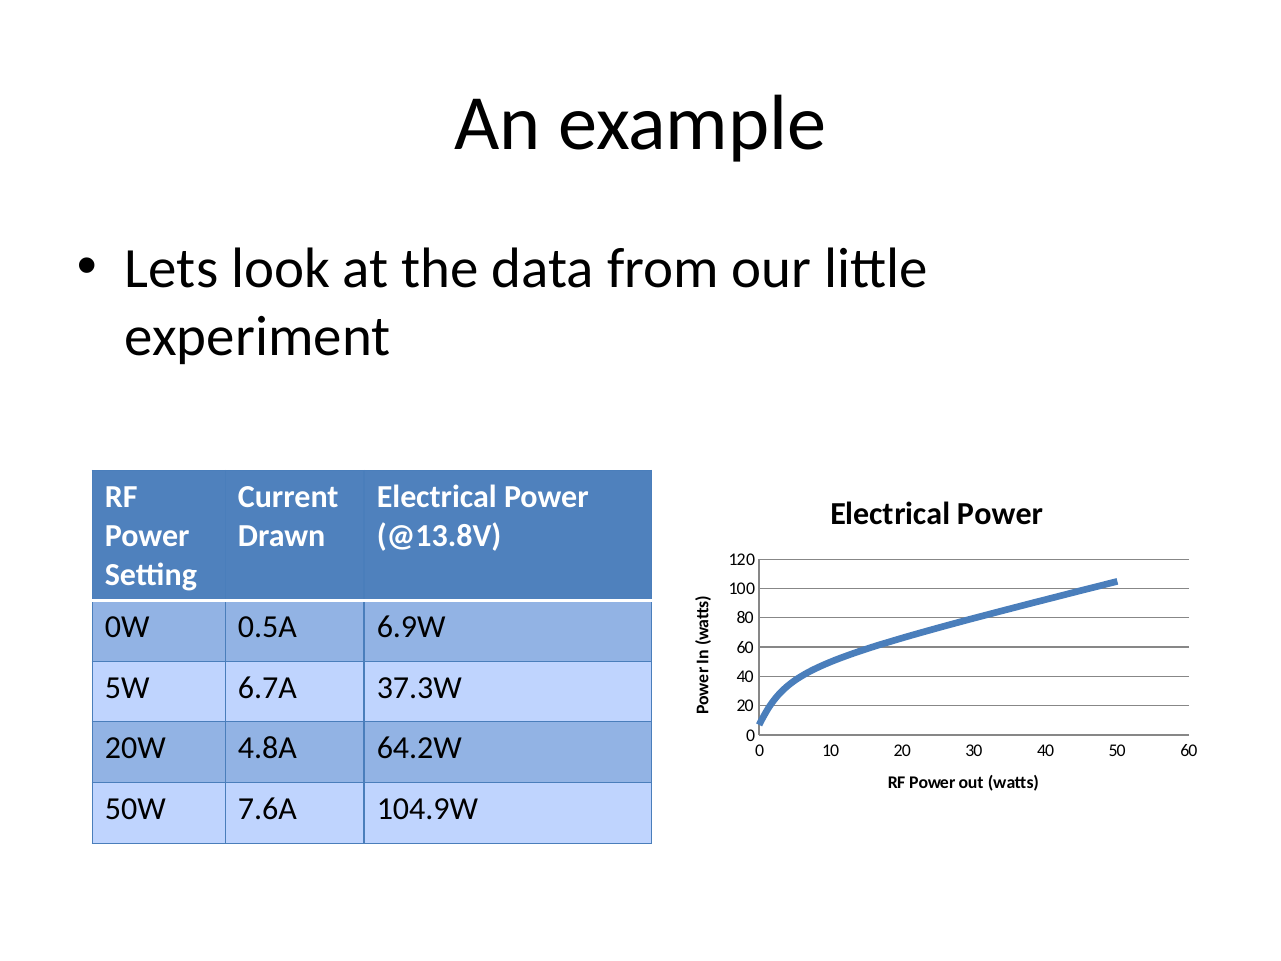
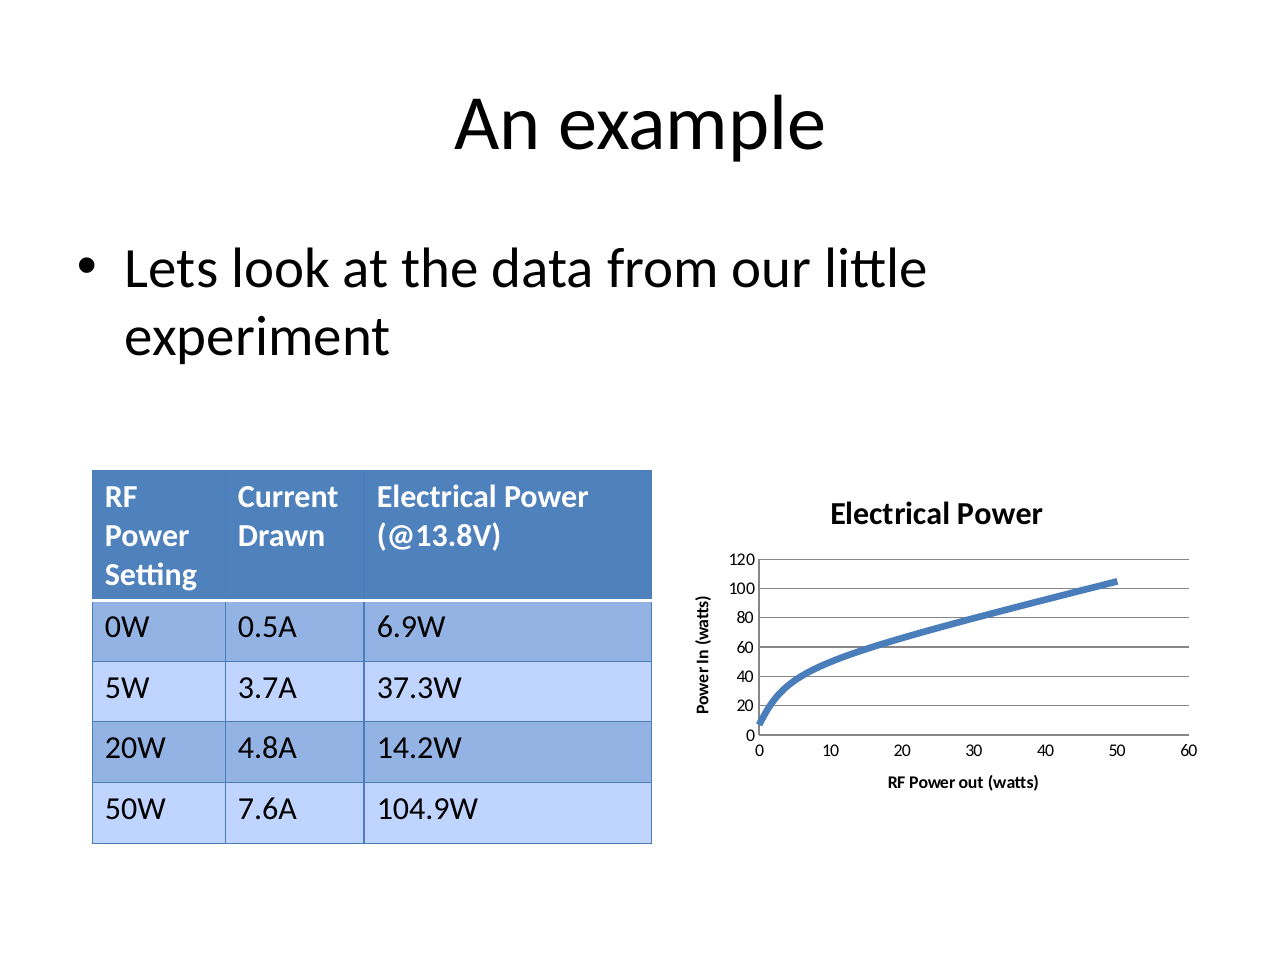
6.7A: 6.7A -> 3.7A
64.2W: 64.2W -> 14.2W
